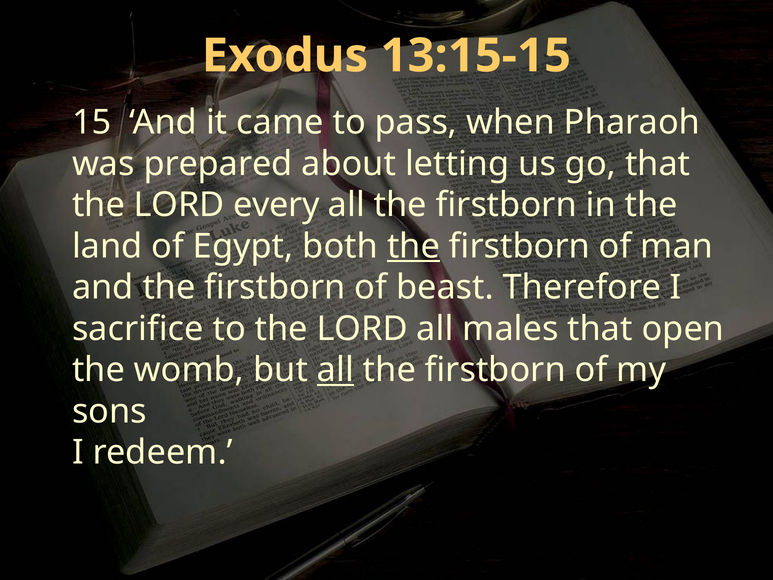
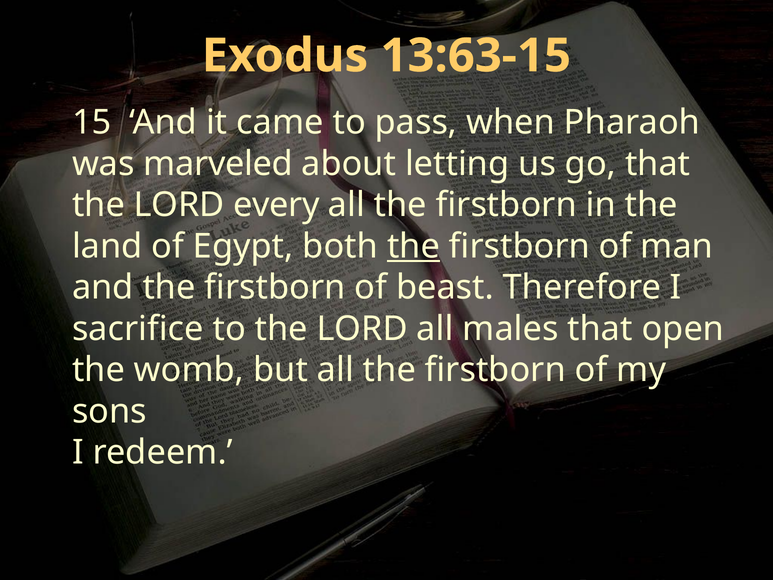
13:15-15: 13:15-15 -> 13:63-15
prepared: prepared -> marveled
all at (335, 370) underline: present -> none
